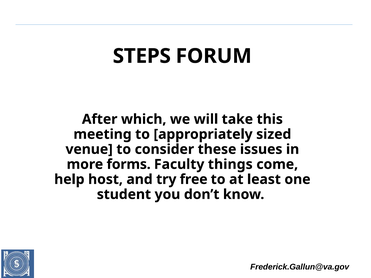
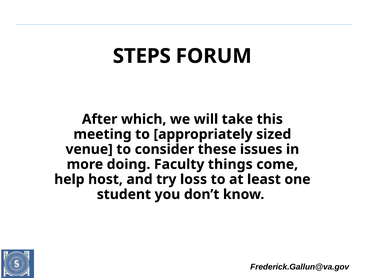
forms: forms -> doing
free: free -> loss
